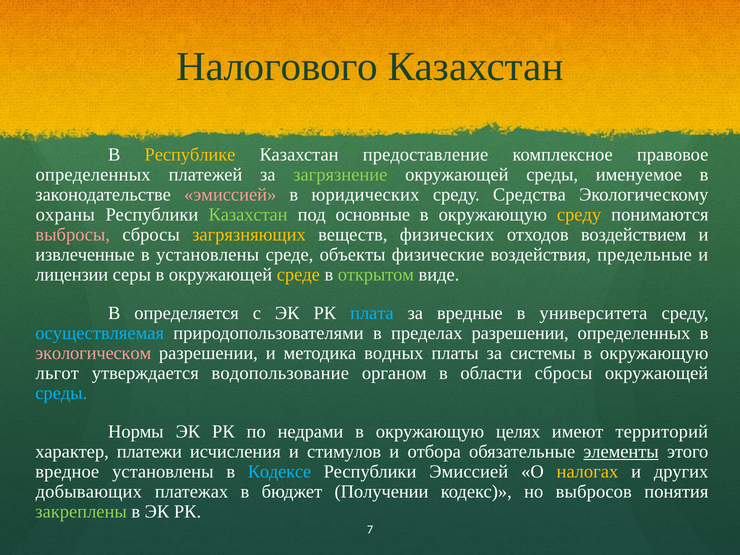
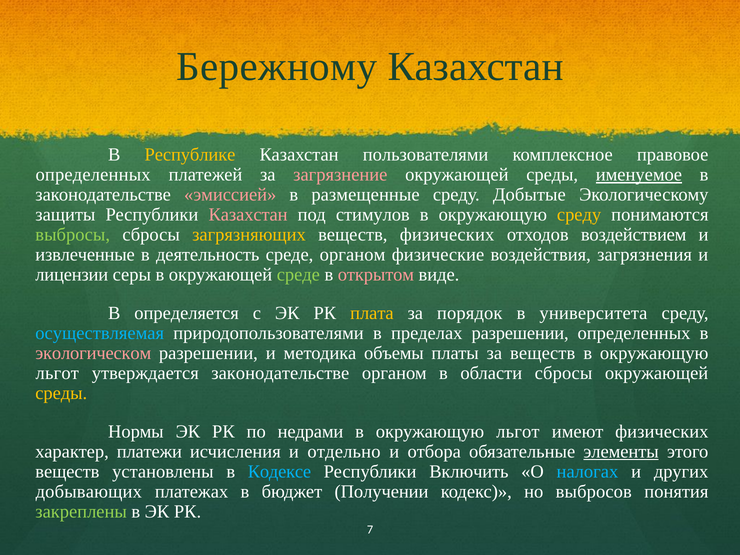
Налогового: Налогового -> Бережному
предоставление: предоставление -> пользователями
загрязнение colour: light green -> pink
именуемое underline: none -> present
юридических: юридических -> размещенные
Средства: Средства -> Добытые
охраны: охраны -> защиты
Казахстан at (248, 215) colour: light green -> pink
основные: основные -> стимулов
выбросы colour: pink -> light green
в установлены: установлены -> деятельность
среде объекты: объекты -> органом
предельные: предельные -> загрязнения
среде at (298, 275) colour: yellow -> light green
открытом colour: light green -> pink
плата colour: light blue -> yellow
вредные: вредные -> порядок
водных: водных -> объемы
за системы: системы -> веществ
утверждается водопользование: водопользование -> законодательстве
среды at (61, 393) colour: light blue -> yellow
целях at (518, 432): целях -> льгот
имеют территорий: территорий -> физических
стимулов: стимулов -> отдельно
вредное at (67, 472): вредное -> веществ
Республики Эмиссией: Эмиссией -> Включить
налогах colour: yellow -> light blue
